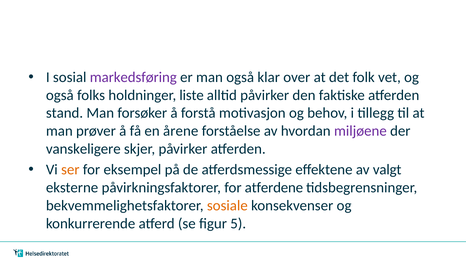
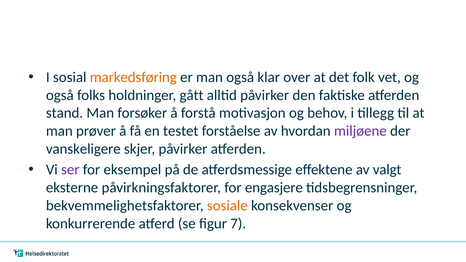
markedsføring colour: purple -> orange
liste: liste -> gått
årene: årene -> testet
ser colour: orange -> purple
atferdene: atferdene -> engasjere
5: 5 -> 7
